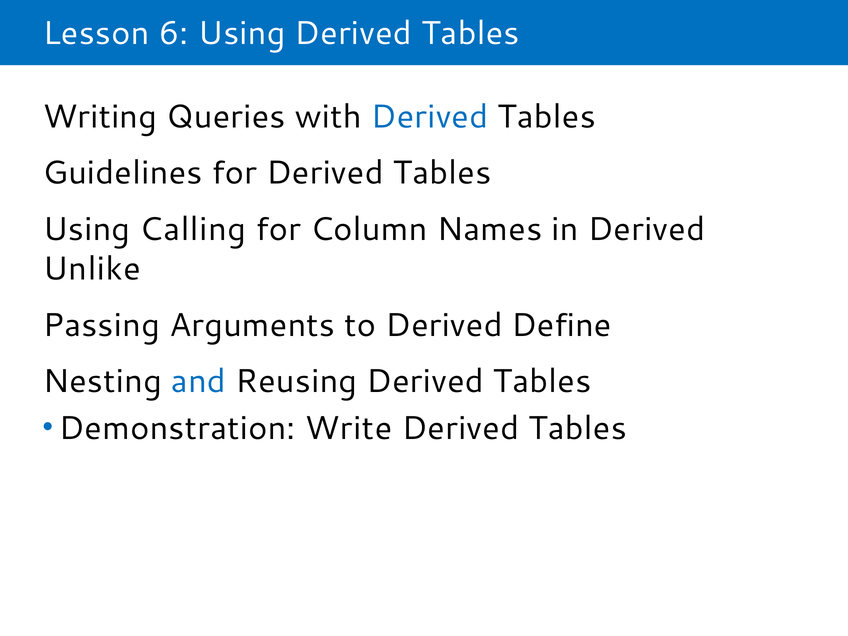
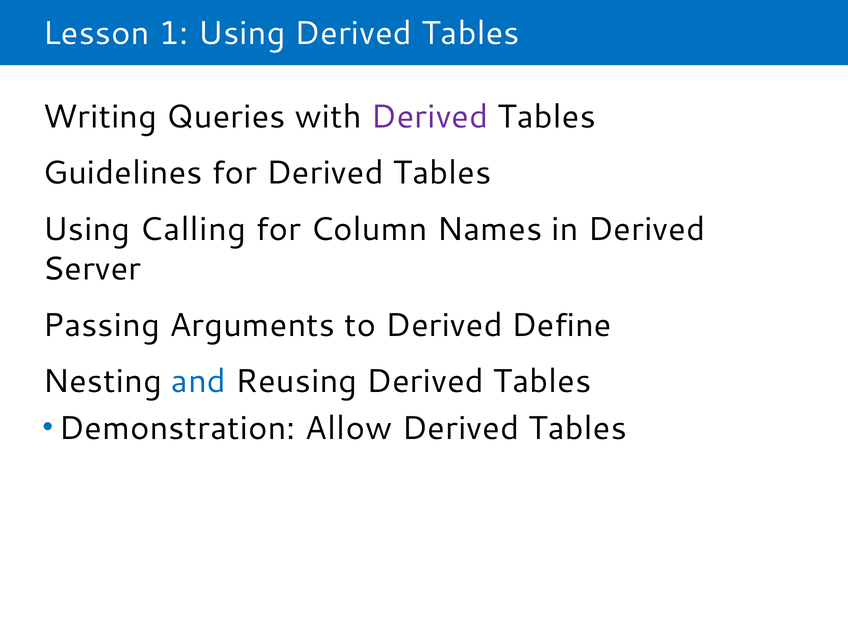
6: 6 -> 1
Derived at (430, 117) colour: blue -> purple
Unlike: Unlike -> Server
Write: Write -> Allow
